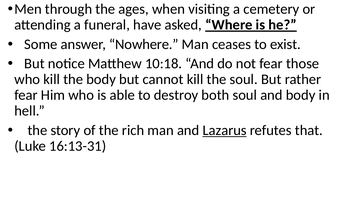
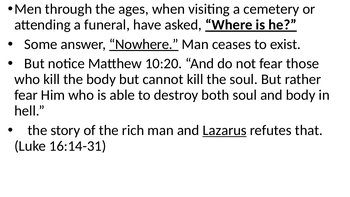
Nowhere underline: none -> present
10:18: 10:18 -> 10:20
16:13-31: 16:13-31 -> 16:14-31
